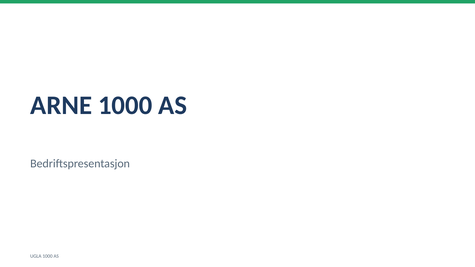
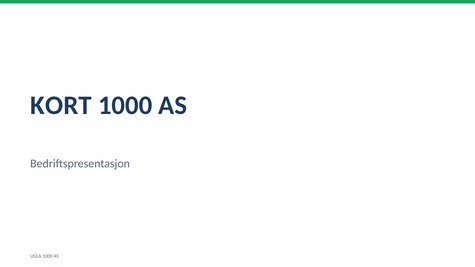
ARNE: ARNE -> KORT
